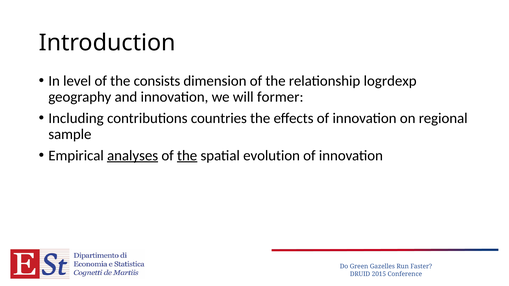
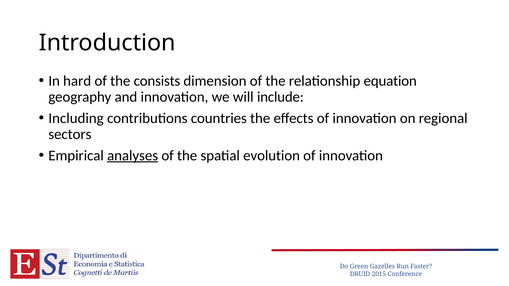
level: level -> hard
logrdexp: logrdexp -> equation
former: former -> include
sample: sample -> sectors
the at (187, 156) underline: present -> none
